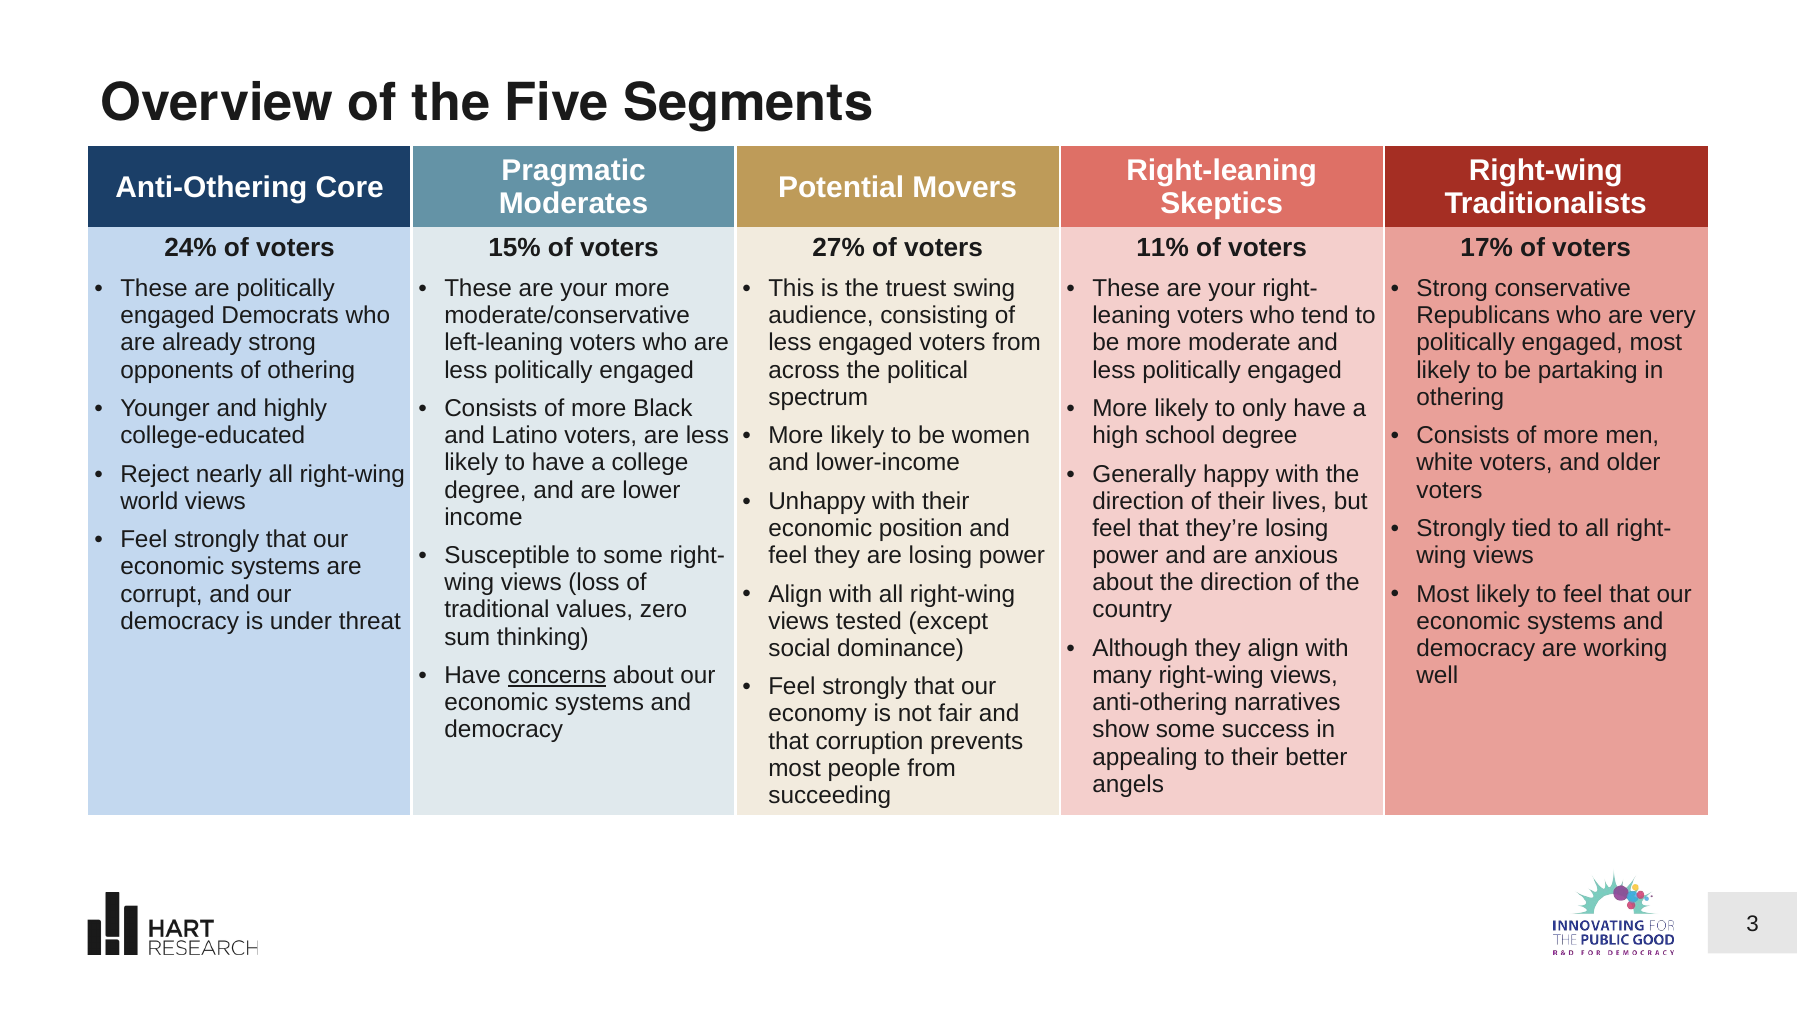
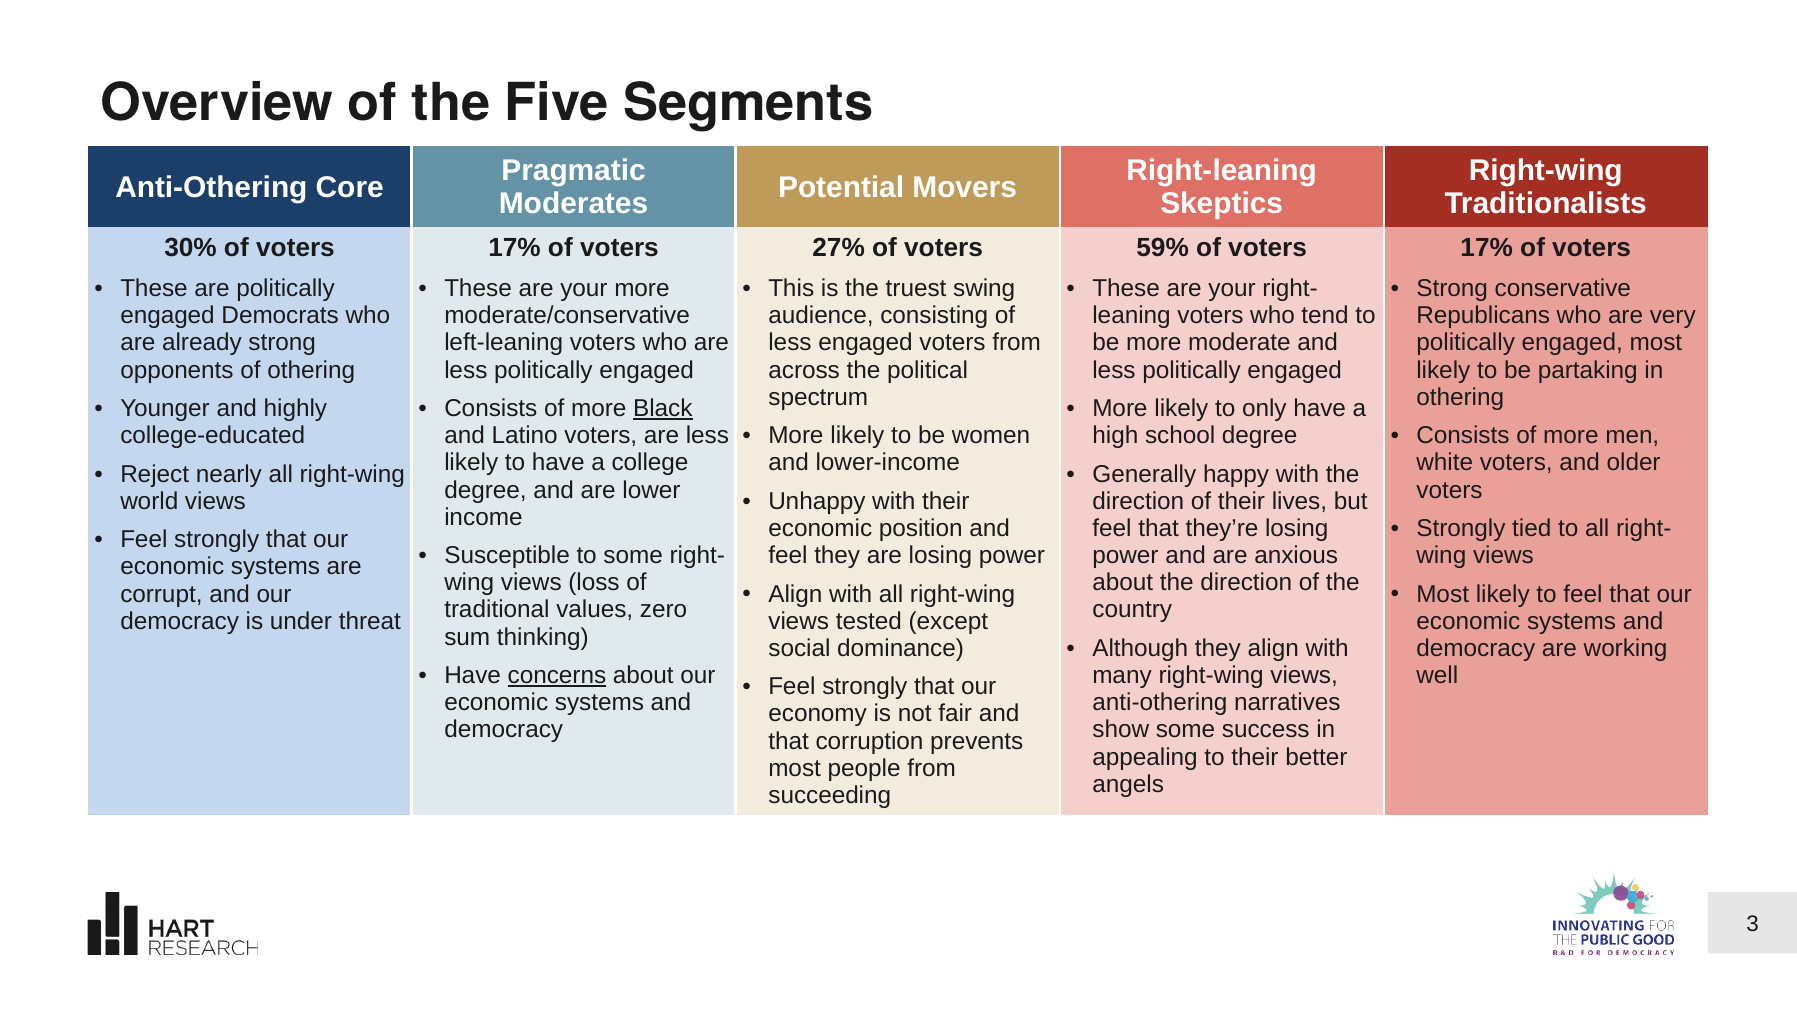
24%: 24% -> 30%
15% at (515, 248): 15% -> 17%
11%: 11% -> 59%
Black underline: none -> present
